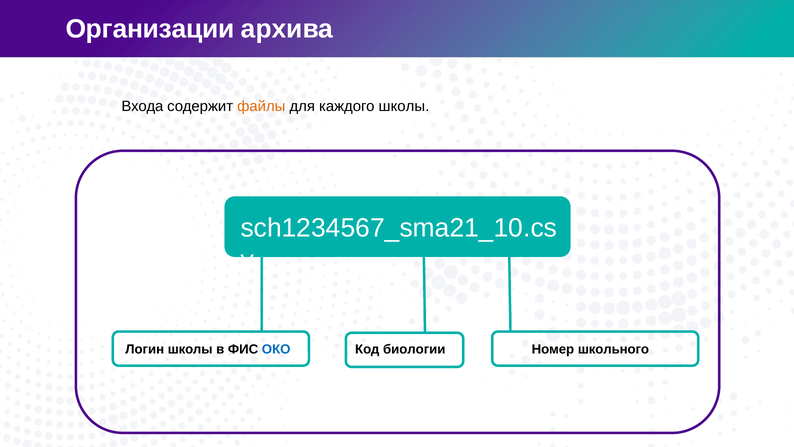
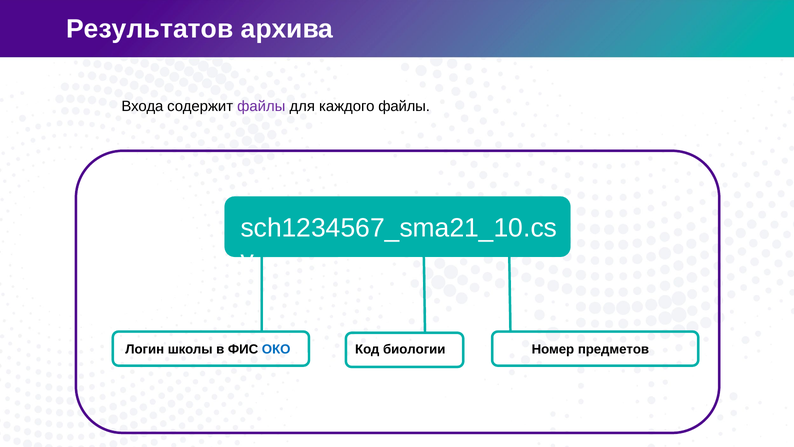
Организации: Организации -> Результатов
файлы at (261, 106) colour: orange -> purple
каждого школы: школы -> файлы
школьного: школьного -> предметов
